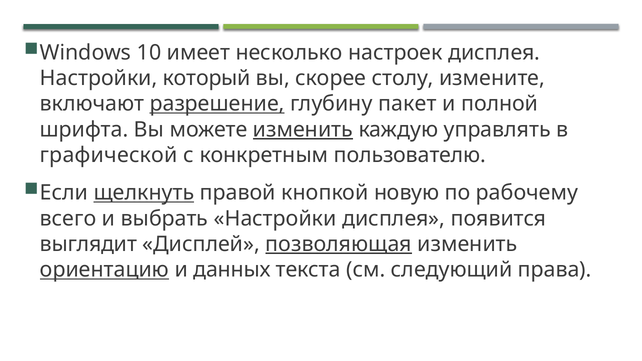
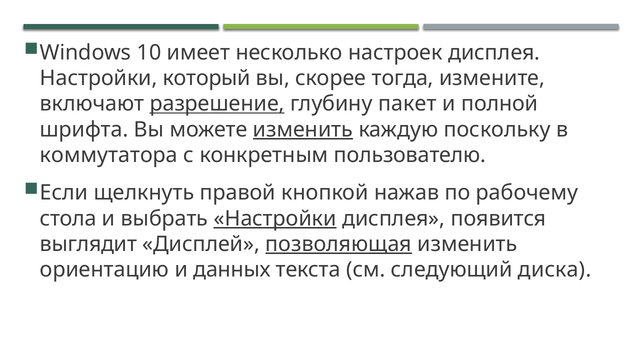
столу: столу -> тогда
управлять: управлять -> поскольку
графической: графической -> коммутатора
щелкнуть underline: present -> none
новую: новую -> нажав
всего: всего -> стола
Настройки at (275, 219) underline: none -> present
ориентацию underline: present -> none
права: права -> диска
